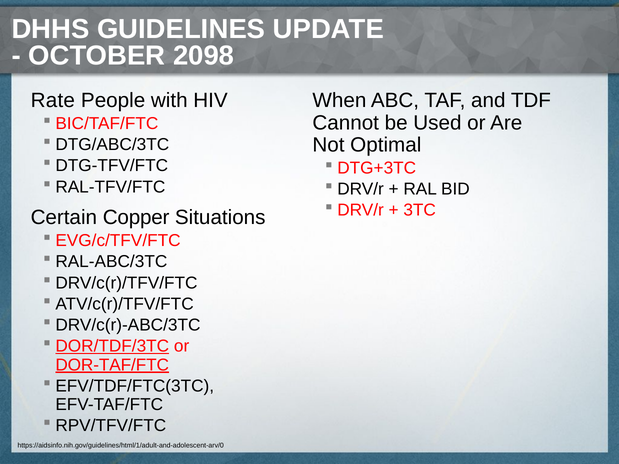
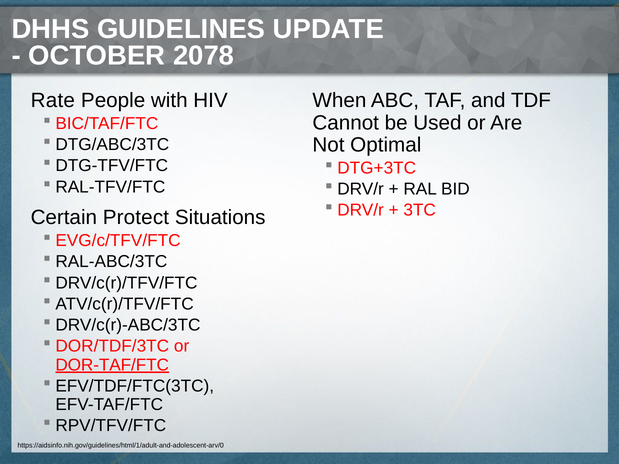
2098: 2098 -> 2078
Copper: Copper -> Protect
DOR/TDF/3TC underline: present -> none
